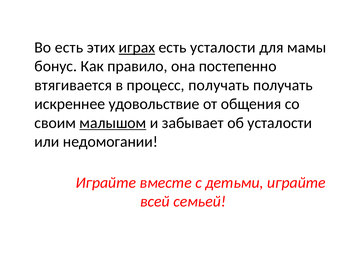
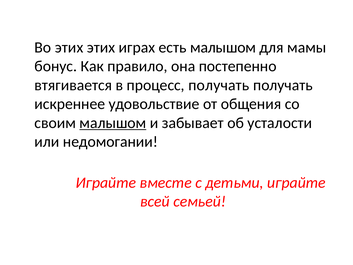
Во есть: есть -> этих
играх underline: present -> none
есть усталости: усталости -> малышом
